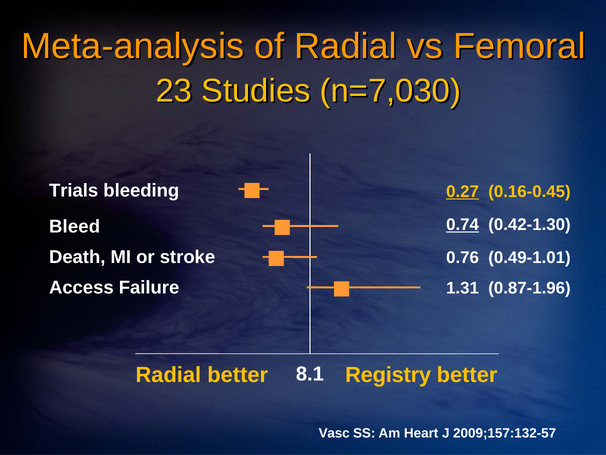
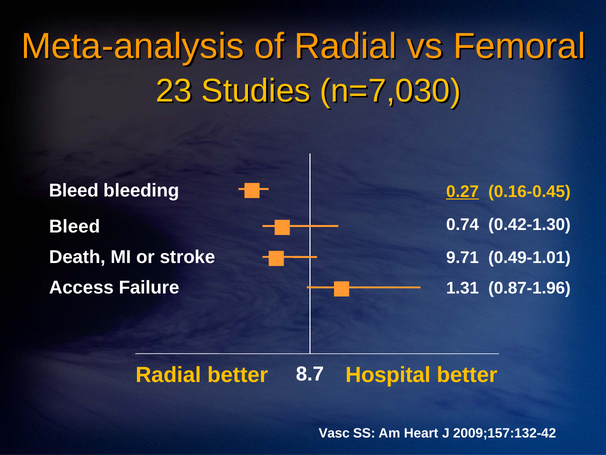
Trials at (74, 190): Trials -> Bleed
0.74 underline: present -> none
0.76: 0.76 -> 9.71
8.1: 8.1 -> 8.7
Registry: Registry -> Hospital
2009;157:132-57: 2009;157:132-57 -> 2009;157:132-42
